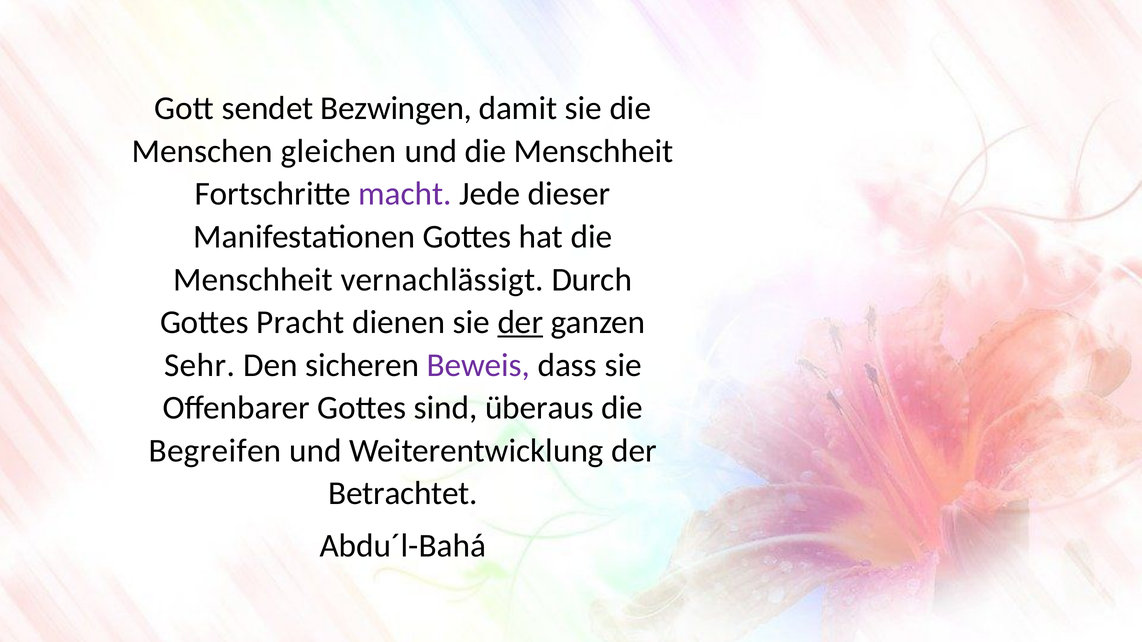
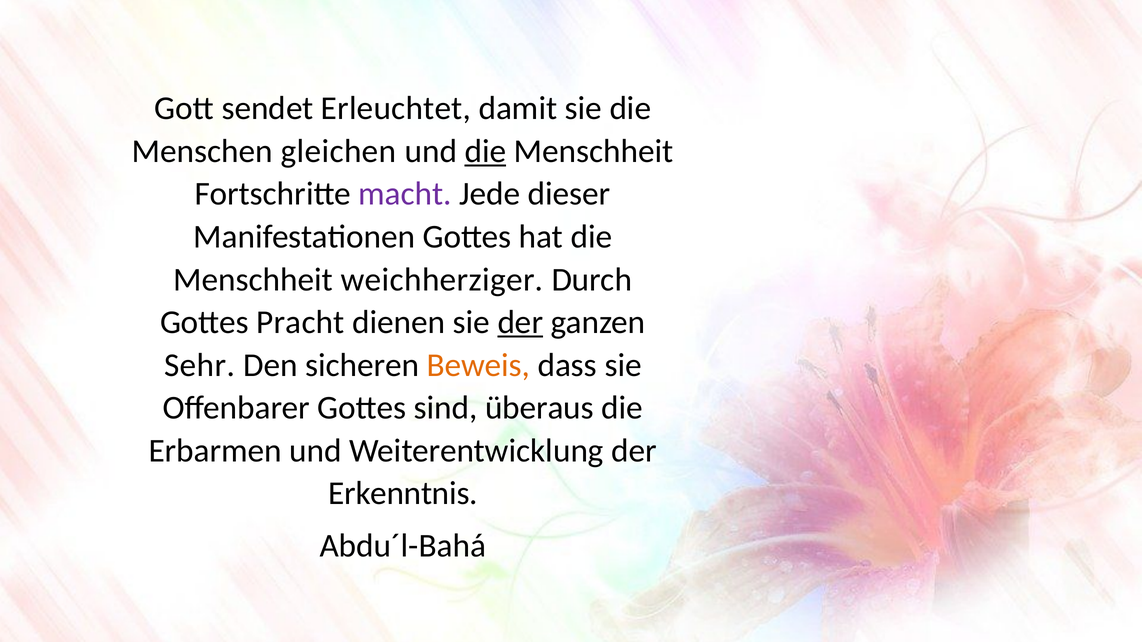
Bezwingen: Bezwingen -> Erleuchtet
die at (485, 151) underline: none -> present
vernachlässigt: vernachlässigt -> weichherziger
Beweis colour: purple -> orange
Begreifen: Begreifen -> Erbarmen
Betrachtet: Betrachtet -> Erkenntnis
